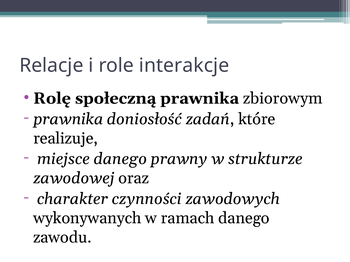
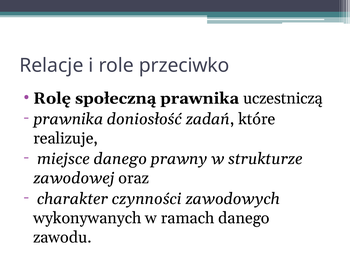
interakcje: interakcje -> przeciwko
zbiorowym: zbiorowym -> uczestniczą
